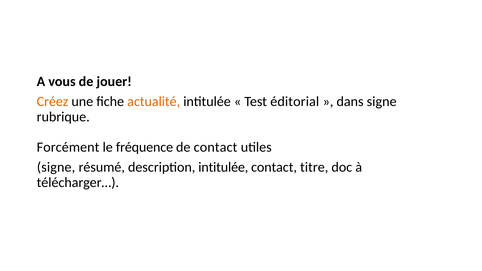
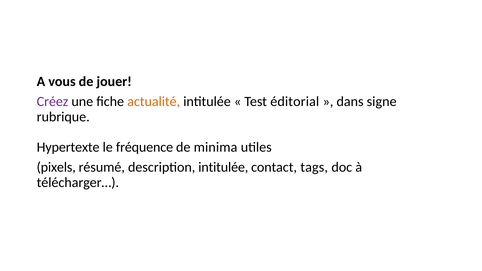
Créez colour: orange -> purple
Forcément: Forcément -> Hypertexte
de contact: contact -> minima
signe at (56, 167): signe -> pixels
titre: titre -> tags
